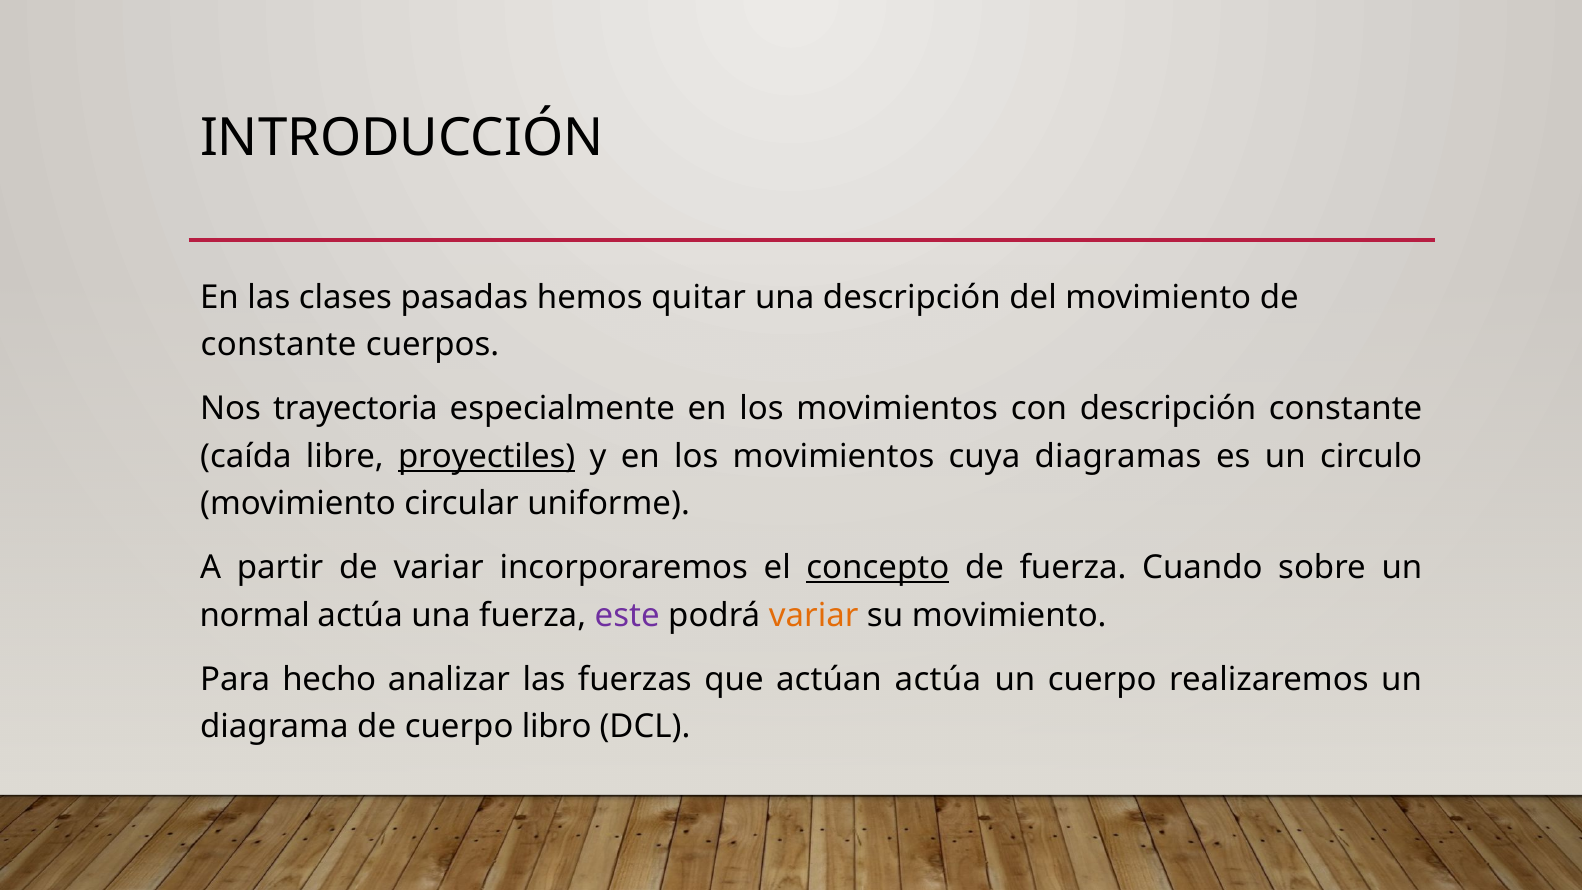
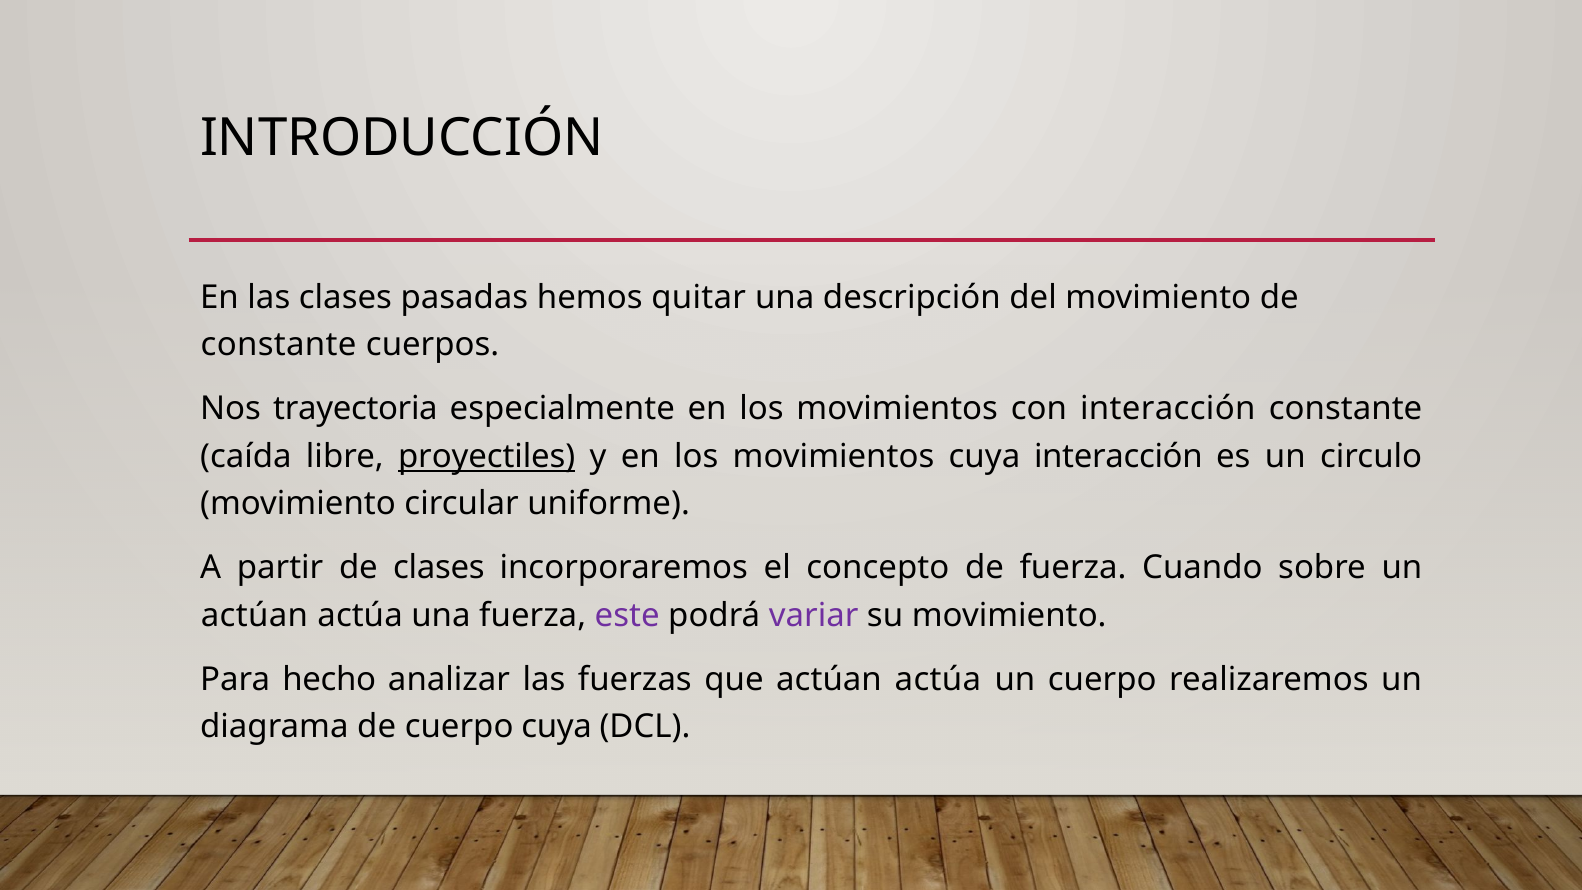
con descripción: descripción -> interacción
cuya diagramas: diagramas -> interacción
de variar: variar -> clases
concepto underline: present -> none
normal at (255, 615): normal -> actúan
variar at (814, 615) colour: orange -> purple
cuerpo libro: libro -> cuya
